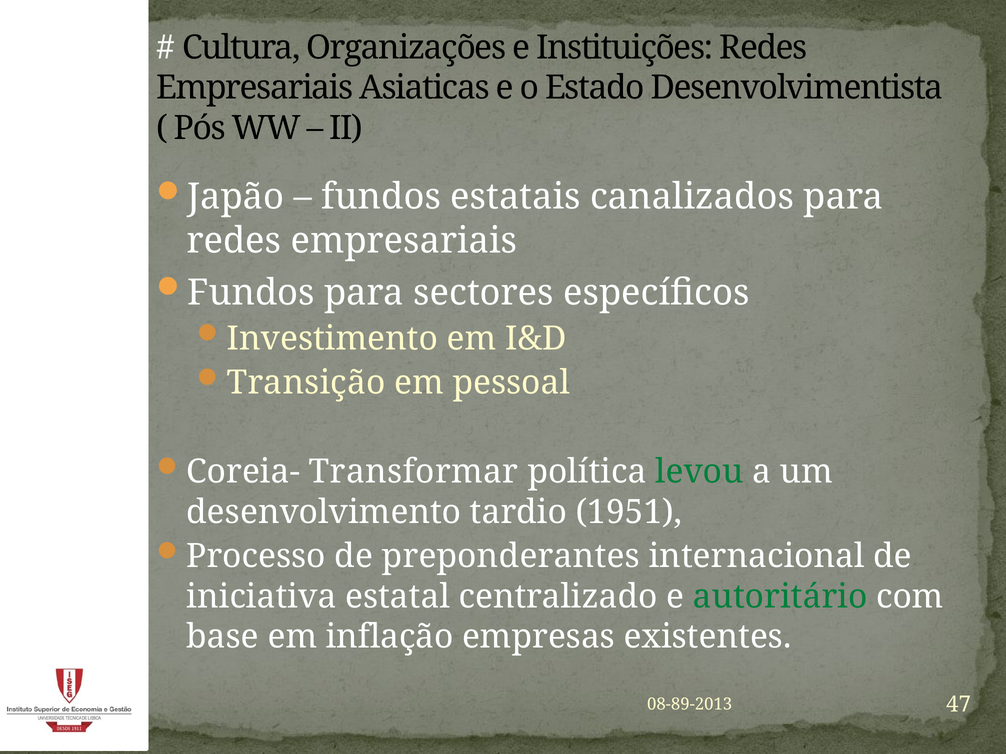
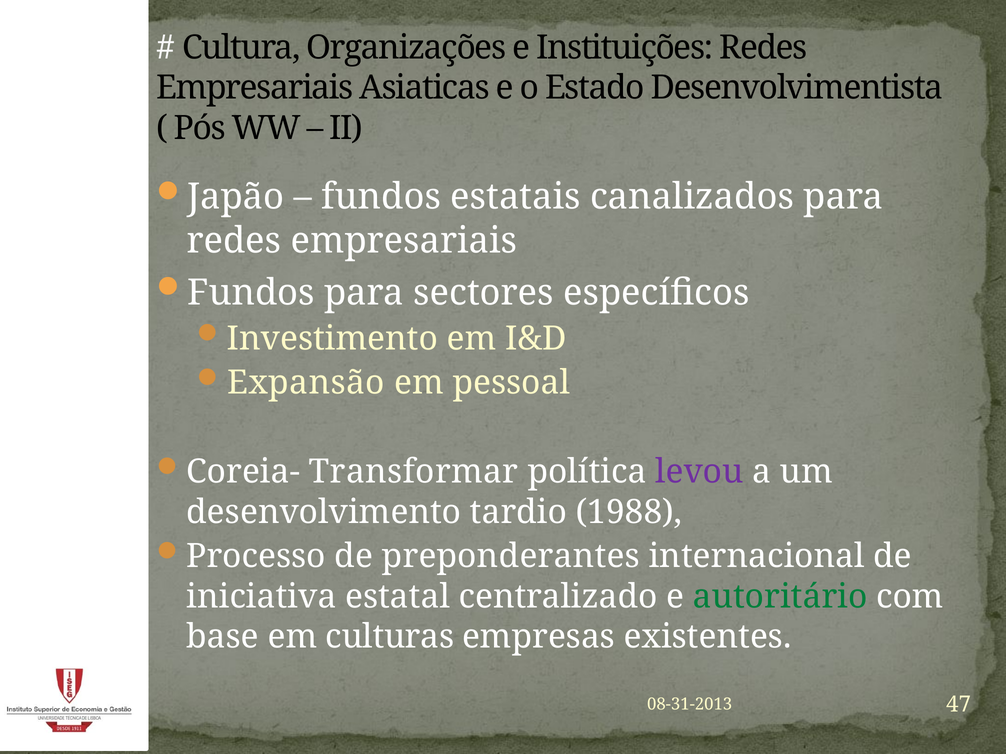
Transição: Transição -> Expansão
levou colour: green -> purple
1951: 1951 -> 1988
inflação: inflação -> culturas
08-89-2013: 08-89-2013 -> 08-31-2013
